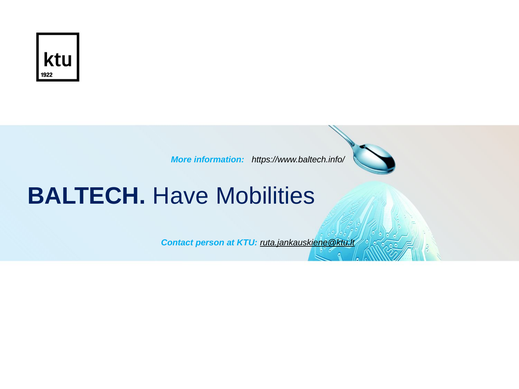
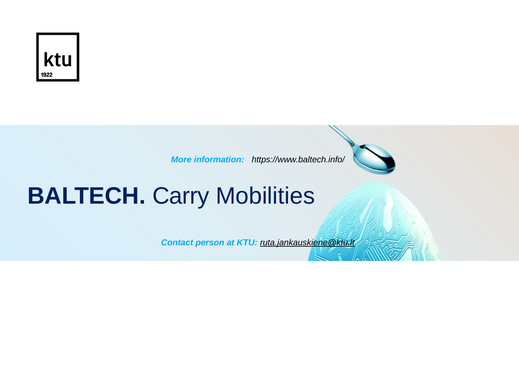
Have: Have -> Carry
